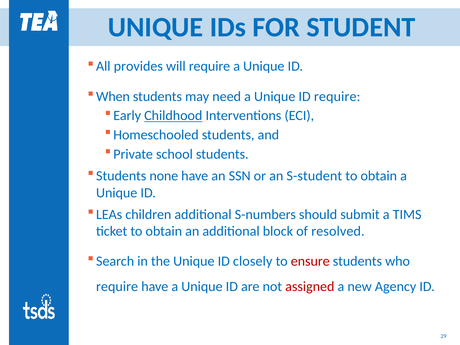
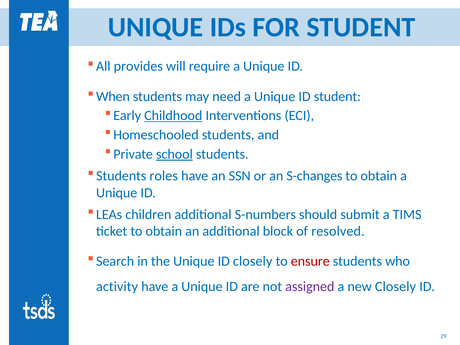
ID require: require -> student
school underline: none -> present
none: none -> roles
S-student: S-student -> S-changes
require at (117, 287): require -> activity
assigned colour: red -> purple
new Agency: Agency -> Closely
